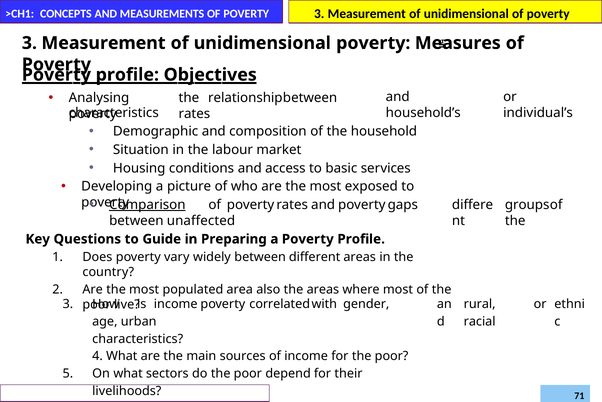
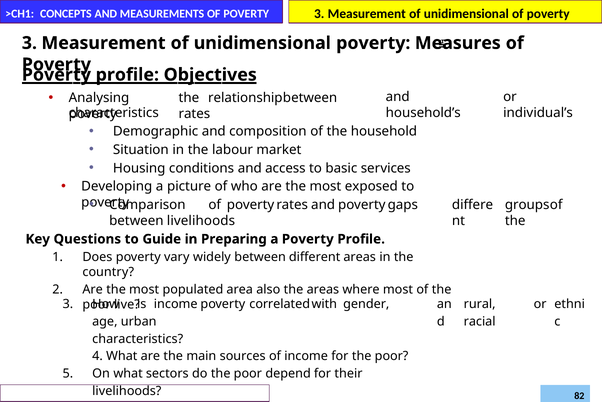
Comparison underline: present -> none
between unaffected: unaffected -> livelihoods
71: 71 -> 82
